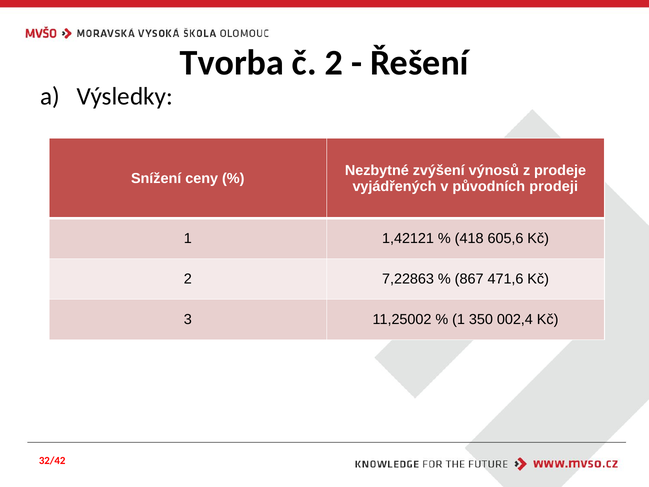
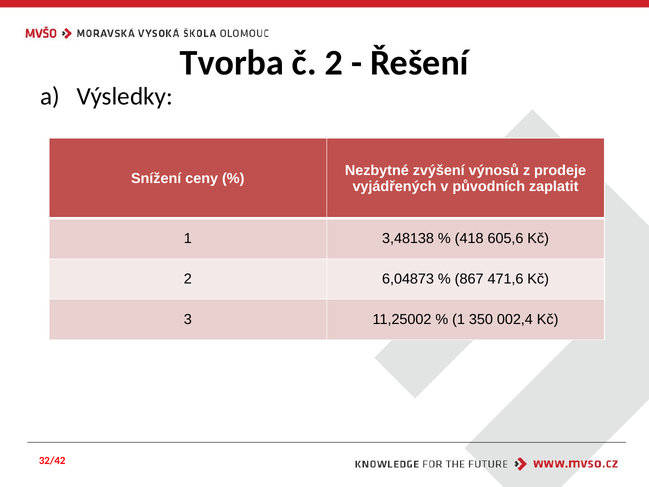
prodeji: prodeji -> zaplatit
1,42121: 1,42121 -> 3,48138
7,22863: 7,22863 -> 6,04873
